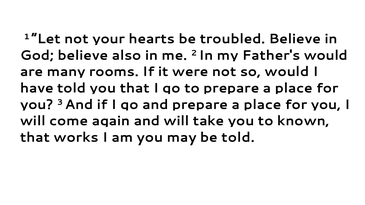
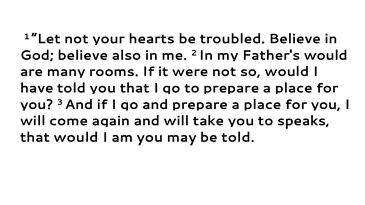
known: known -> speaks
that works: works -> would
